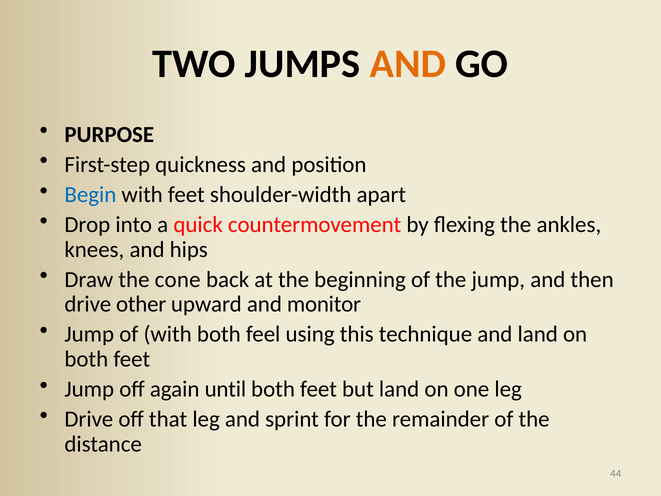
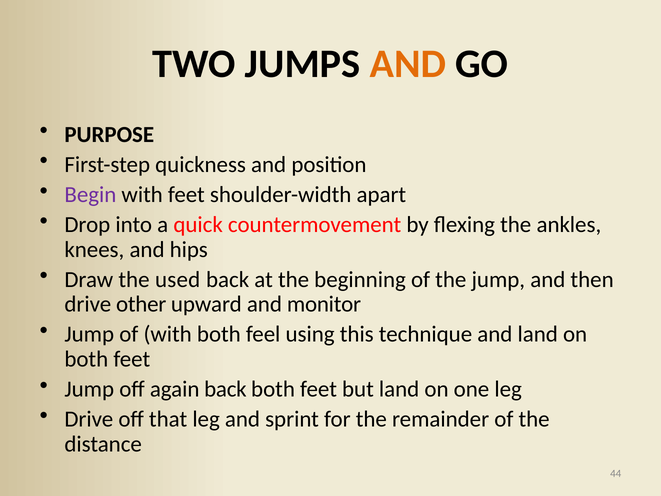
Begin colour: blue -> purple
cone: cone -> used
again until: until -> back
